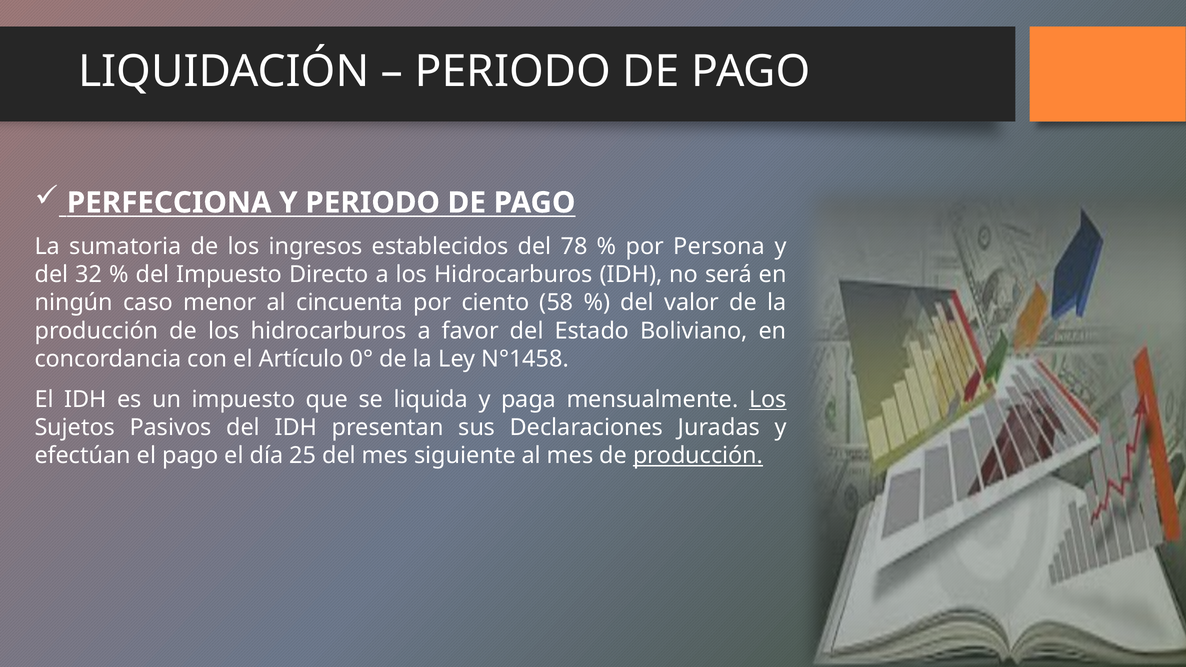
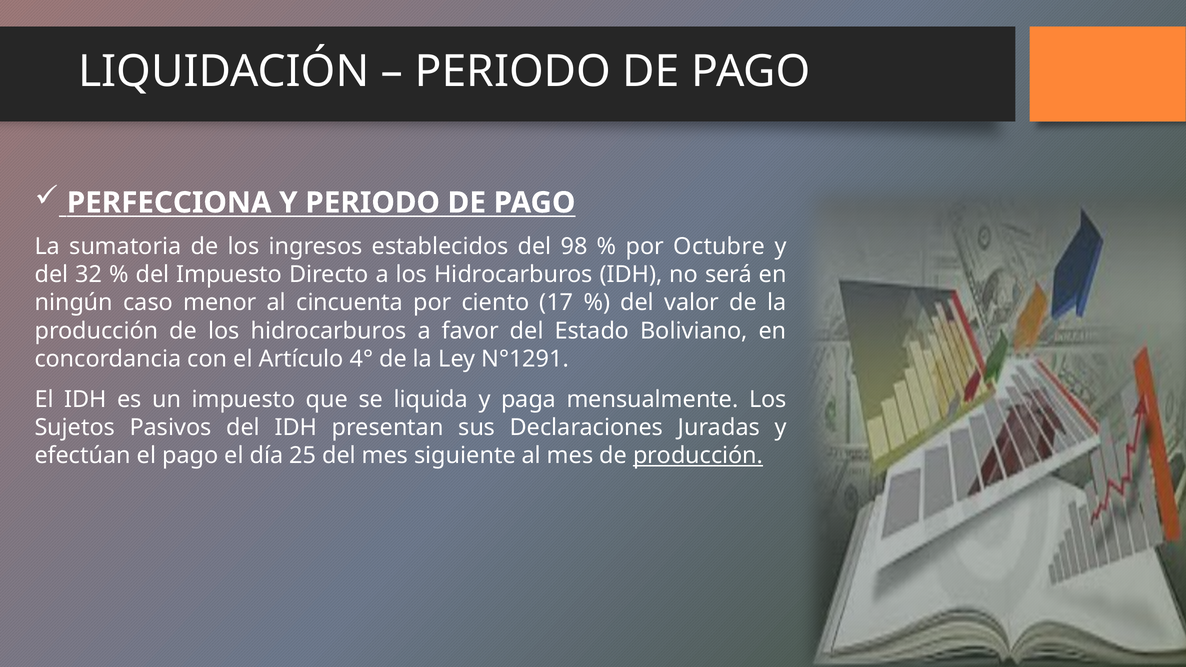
78: 78 -> 98
Persona: Persona -> Octubre
58: 58 -> 17
0°: 0° -> 4°
N°1458: N°1458 -> N°1291
Los at (768, 399) underline: present -> none
